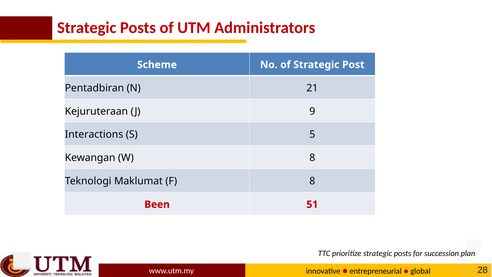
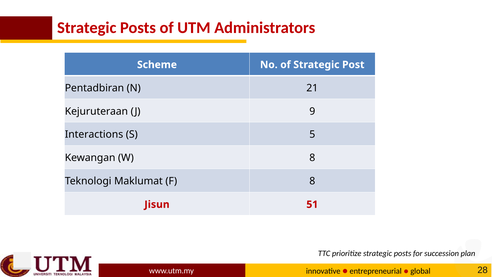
Been: Been -> Jisun
